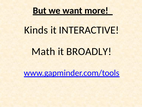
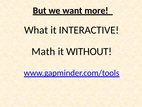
Kinds: Kinds -> What
BROADLY: BROADLY -> WITHOUT
